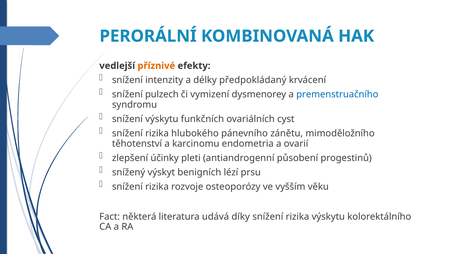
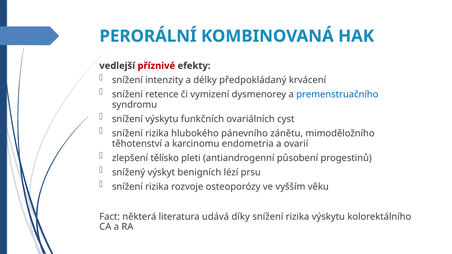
příznivé colour: orange -> red
pulzech: pulzech -> retence
účinky: účinky -> tělísko
